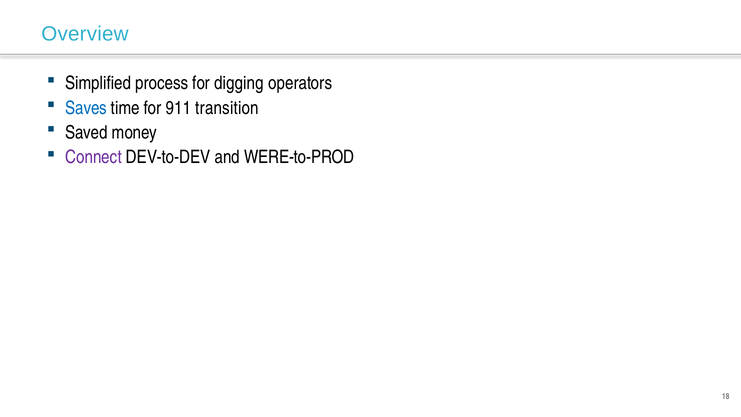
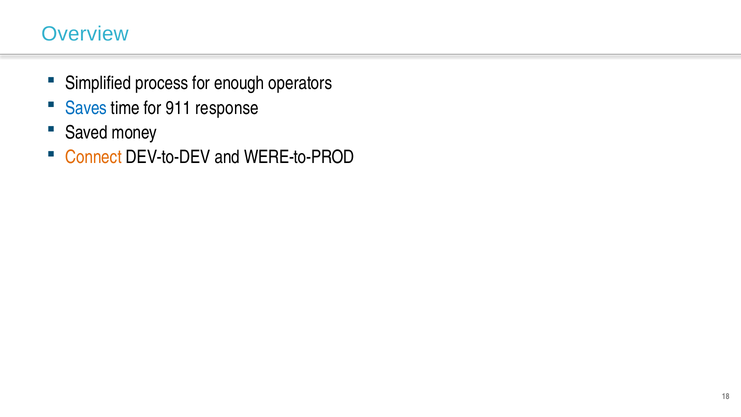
digging: digging -> enough
transition: transition -> response
Connect colour: purple -> orange
